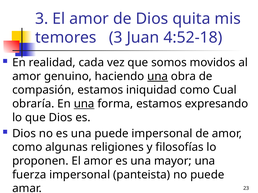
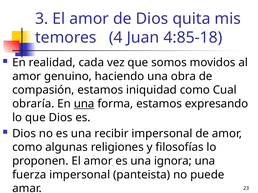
temores 3: 3 -> 4
4:52-18: 4:52-18 -> 4:85-18
una at (158, 76) underline: present -> none
una puede: puede -> recibir
mayor: mayor -> ignora
